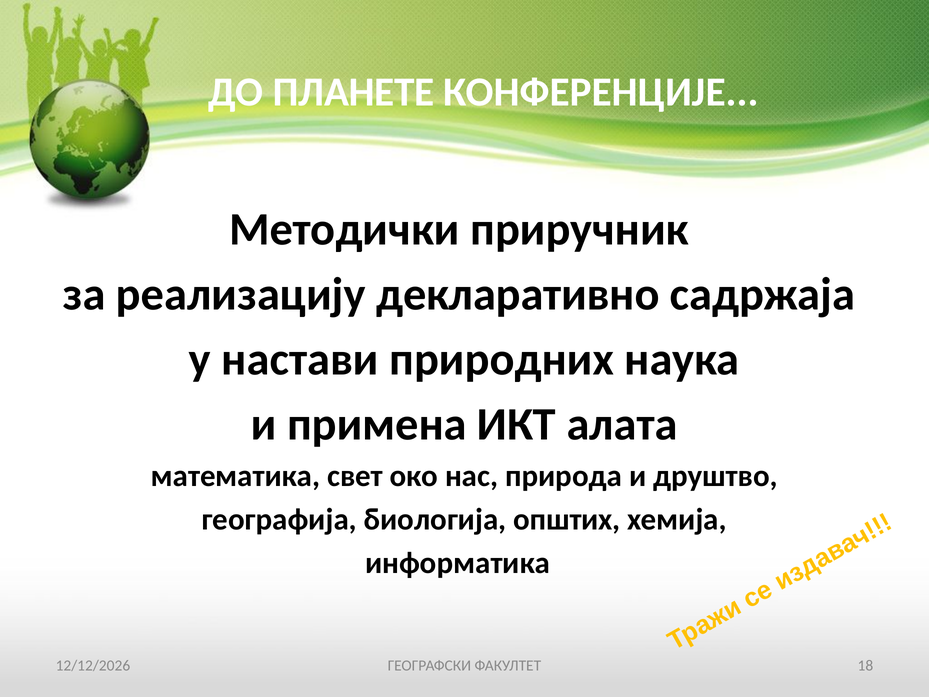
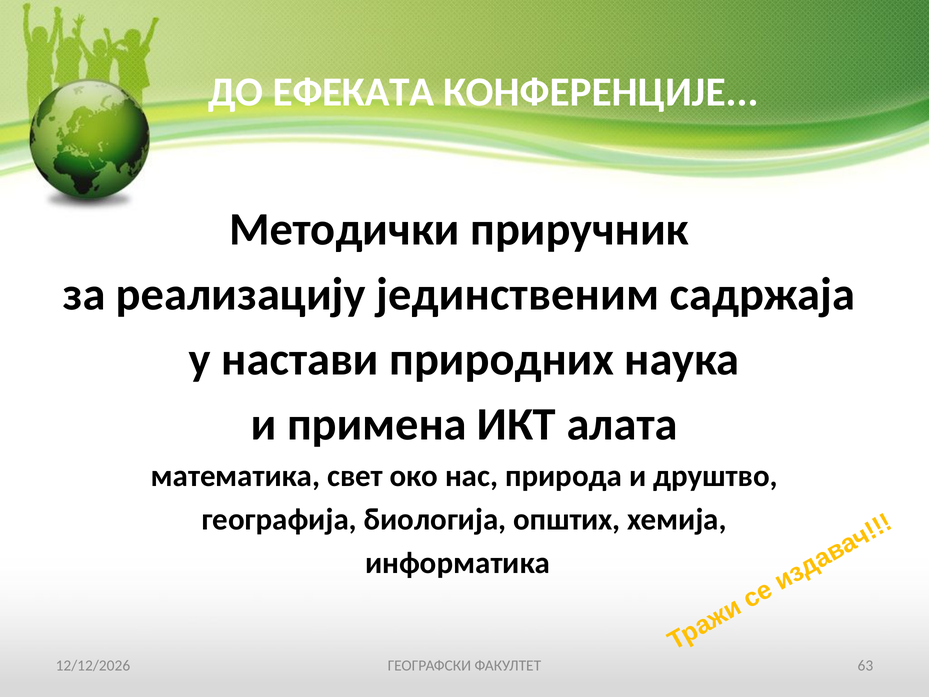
ПЛАНЕТЕ: ПЛАНЕТЕ -> ЕФЕКАТА
декларативно: декларативно -> јединственим
18: 18 -> 63
